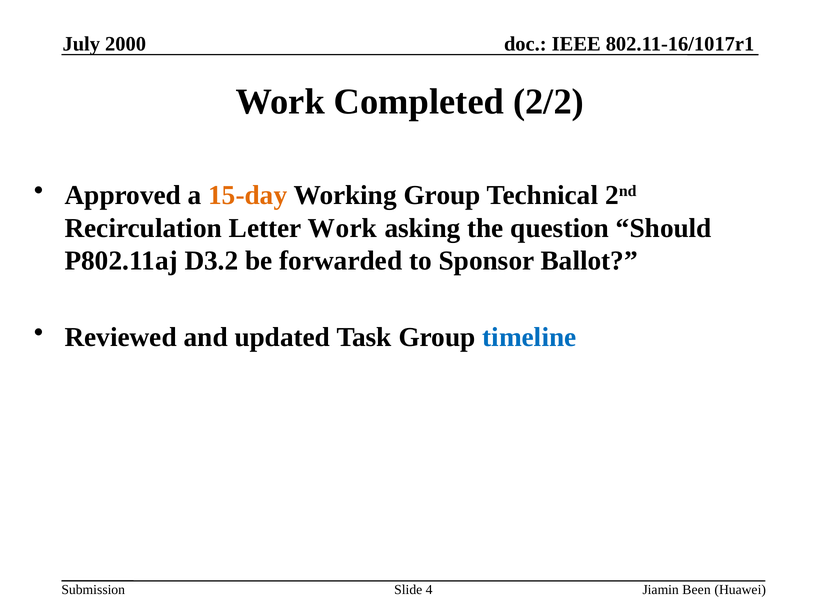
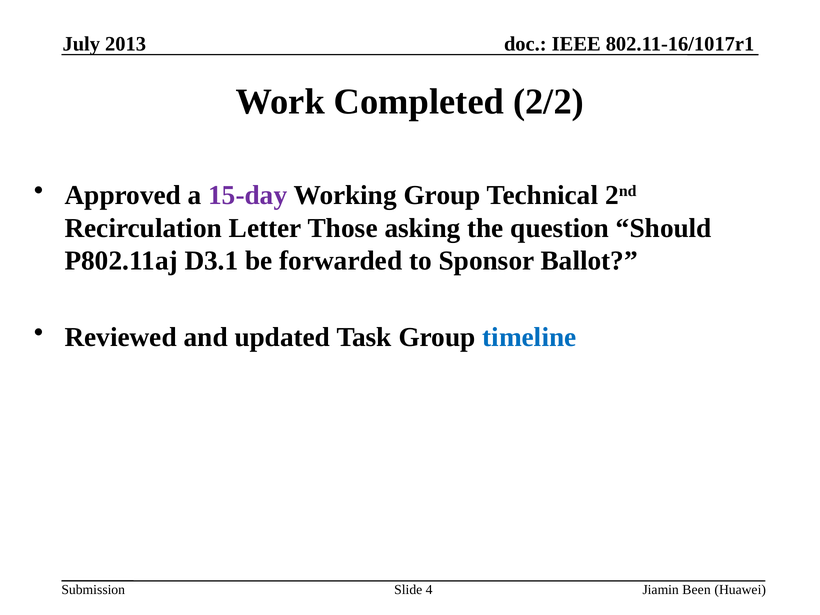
2000: 2000 -> 2013
15-day colour: orange -> purple
Letter Work: Work -> Those
D3.2: D3.2 -> D3.1
